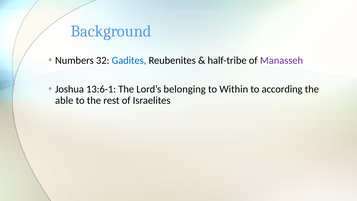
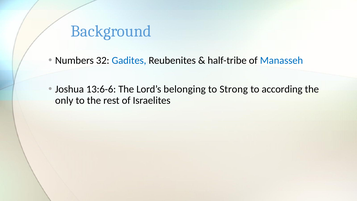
Manasseh colour: purple -> blue
13:6-1: 13:6-1 -> 13:6-6
Within: Within -> Strong
able: able -> only
